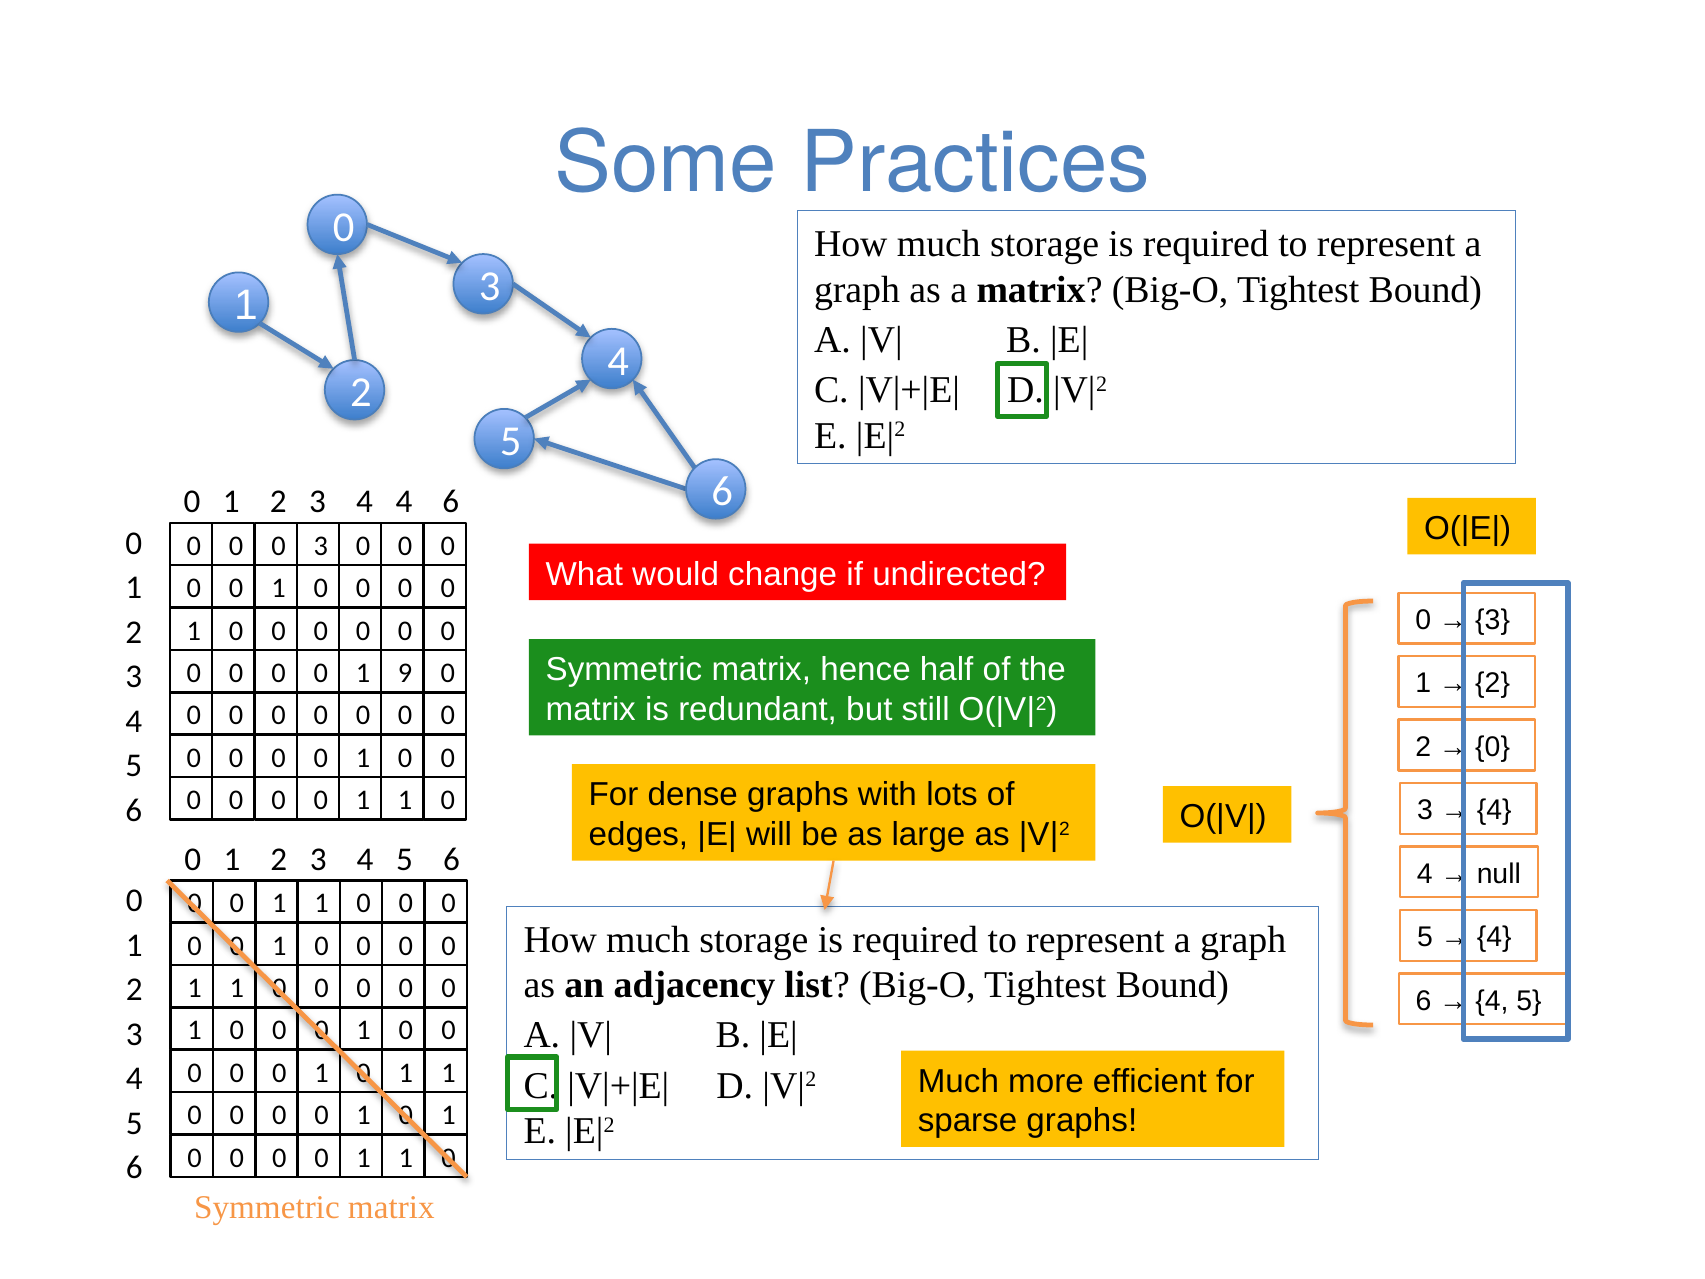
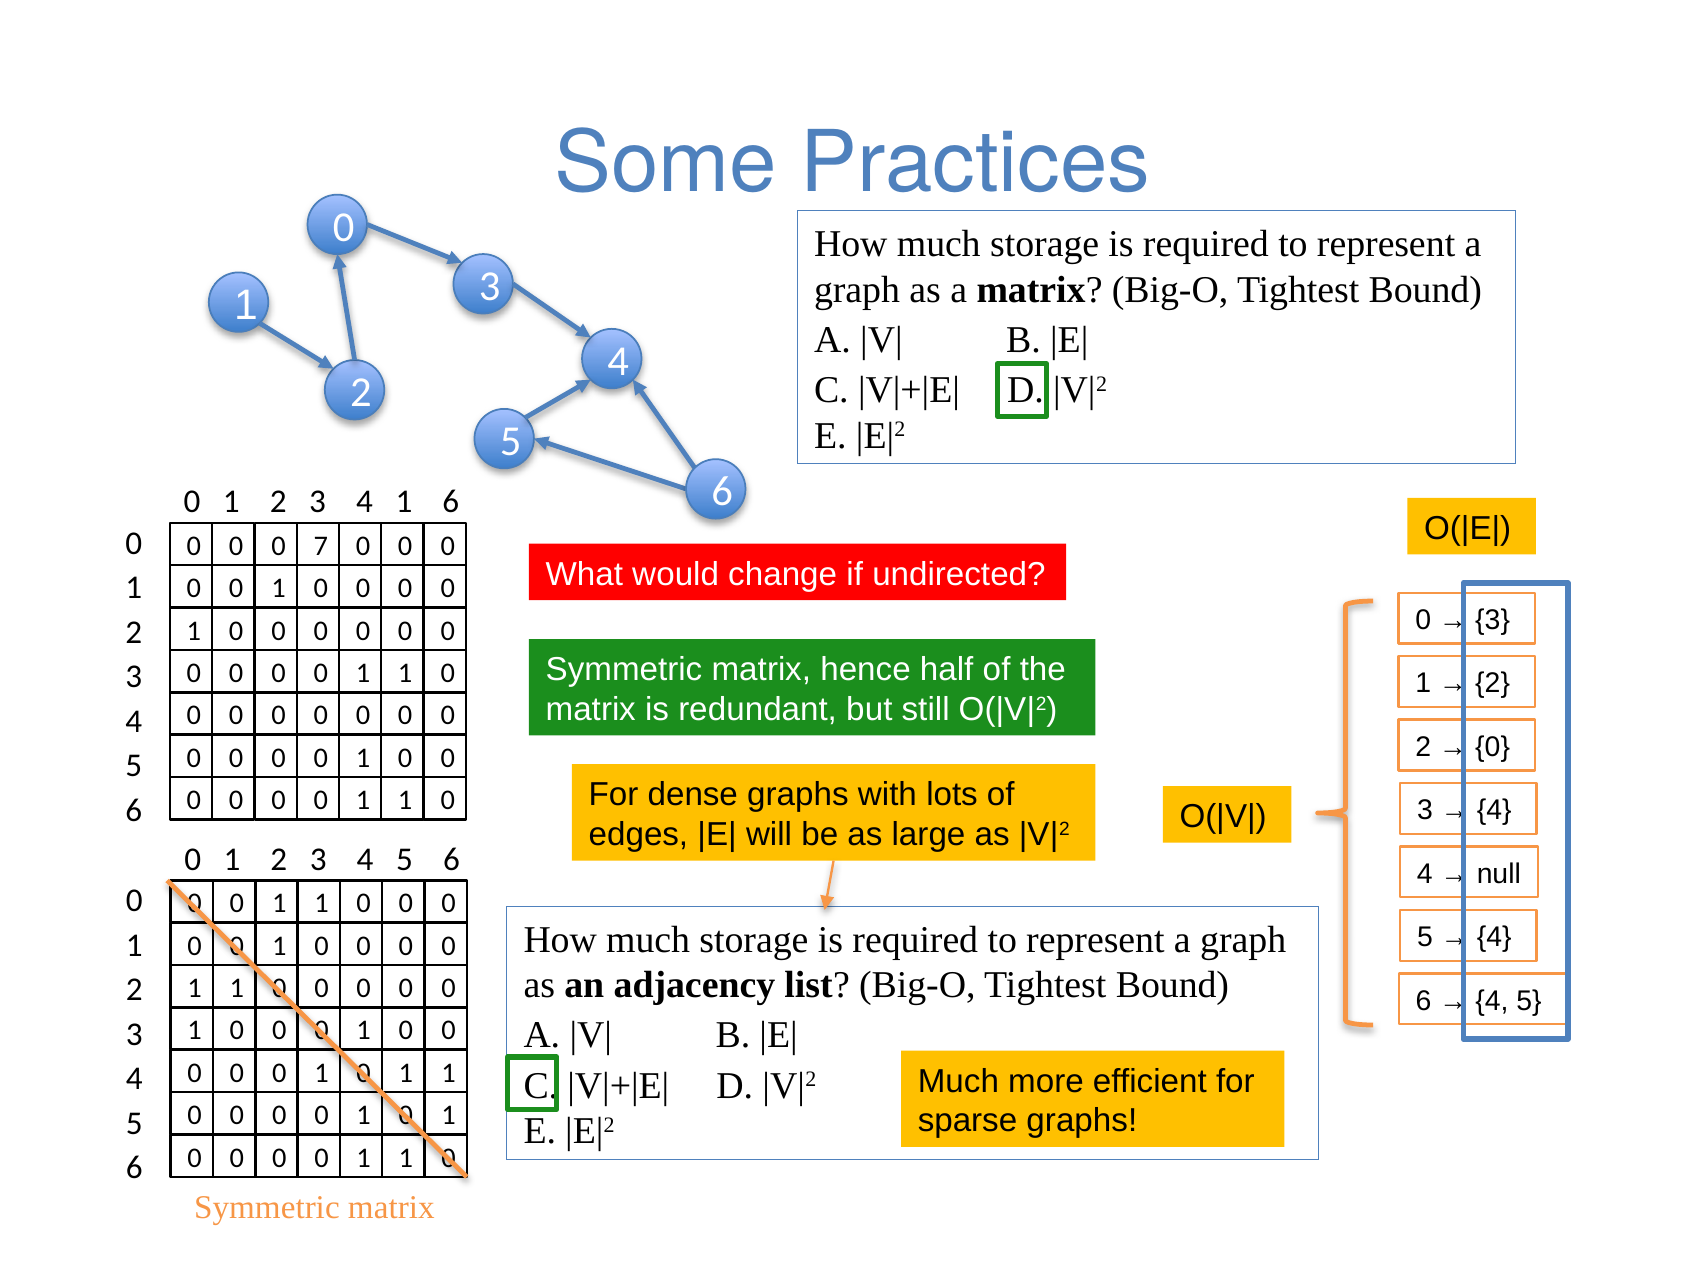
3 4 4: 4 -> 1
0 0 3: 3 -> 7
9 at (405, 673): 9 -> 1
